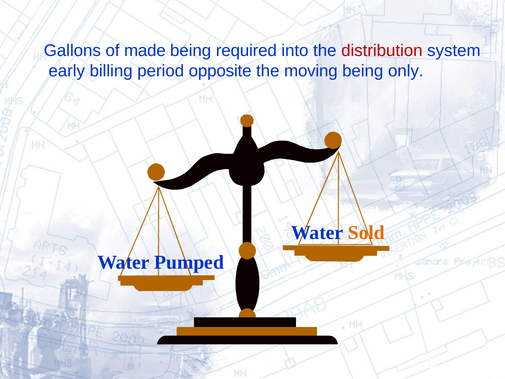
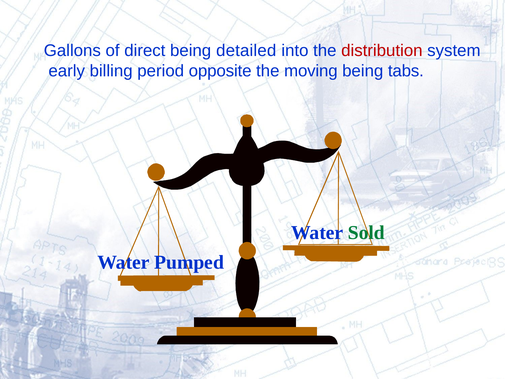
made: made -> direct
required: required -> detailed
only: only -> tabs
Sold colour: orange -> green
